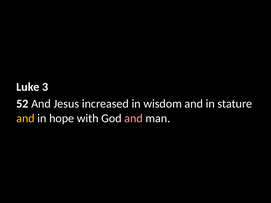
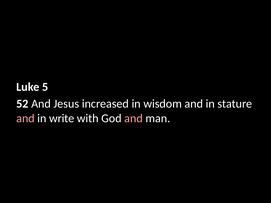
3: 3 -> 5
and at (25, 118) colour: yellow -> pink
hope: hope -> write
